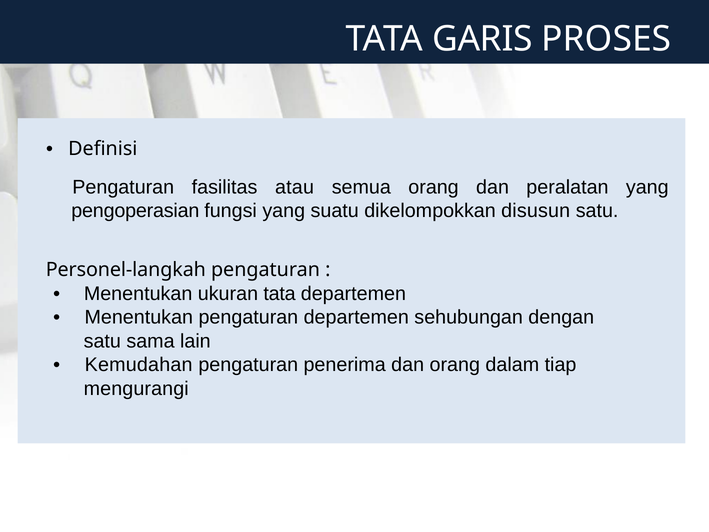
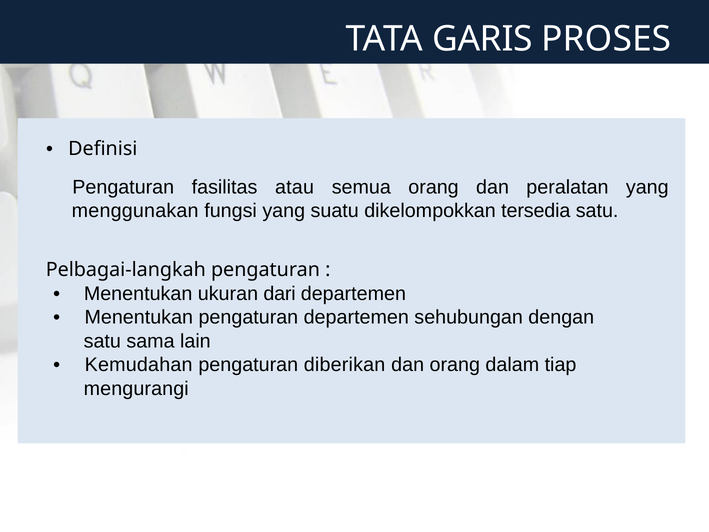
pengoperasian: pengoperasian -> menggunakan
disusun: disusun -> tersedia
Personel-langkah: Personel-langkah -> Pelbagai-langkah
ukuran tata: tata -> dari
penerima: penerima -> diberikan
